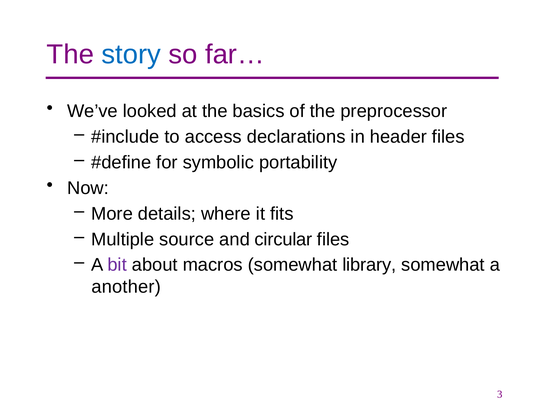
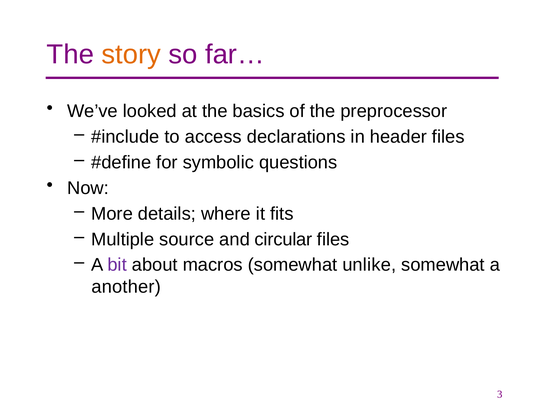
story colour: blue -> orange
portability: portability -> questions
library: library -> unlike
